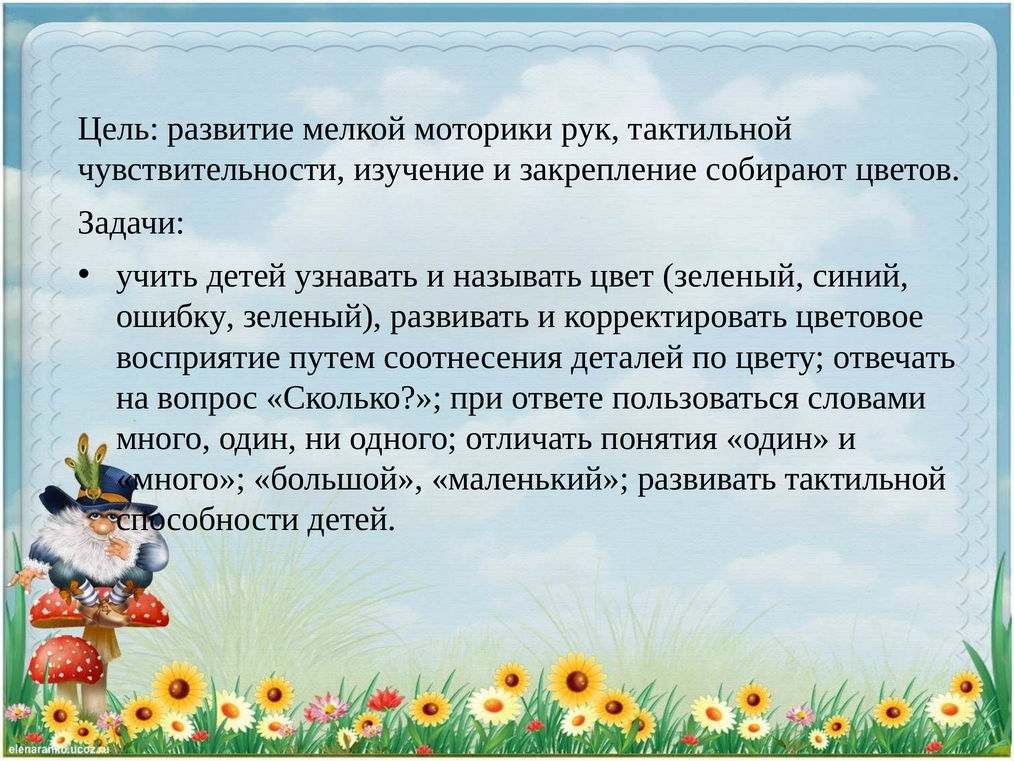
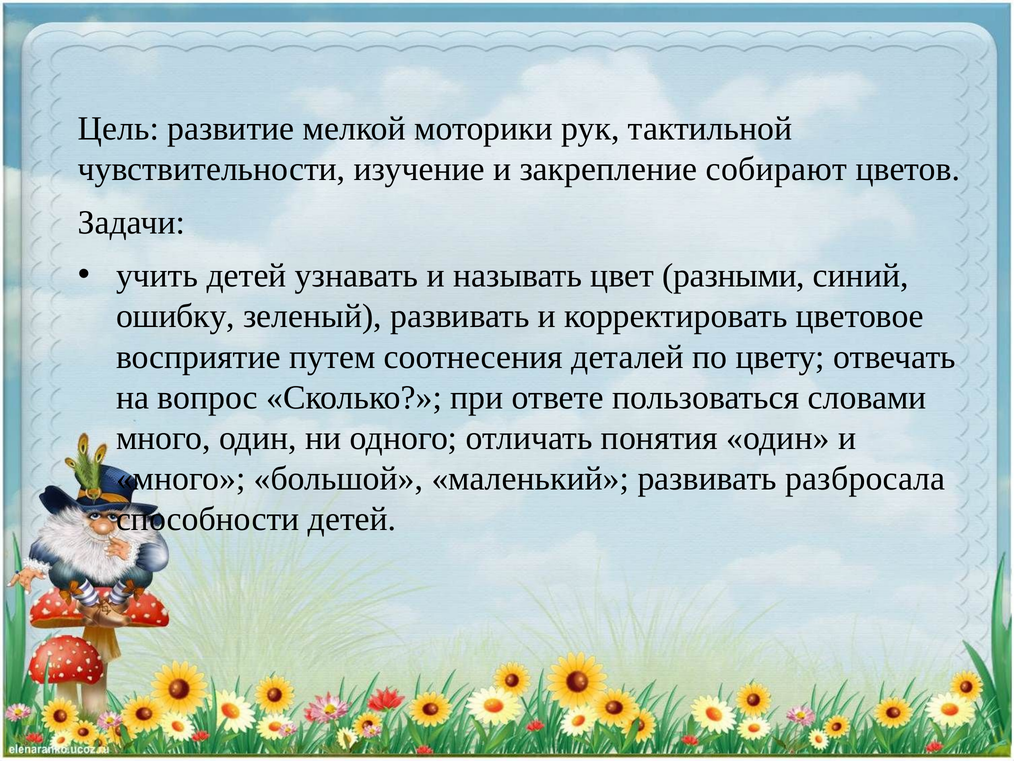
цвет зеленый: зеленый -> разными
развивать тактильной: тактильной -> разбросала
